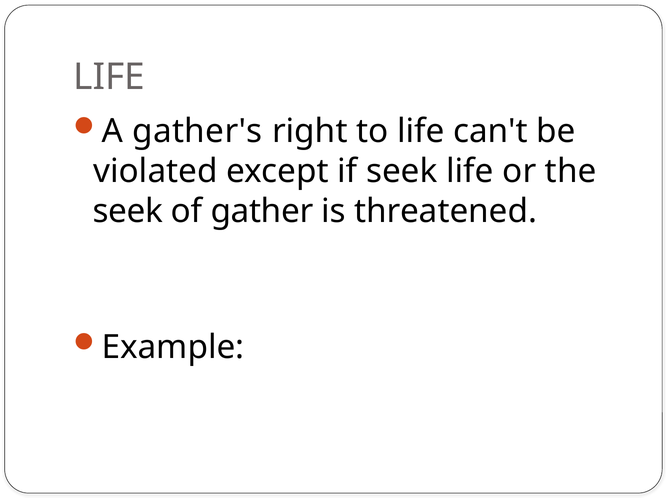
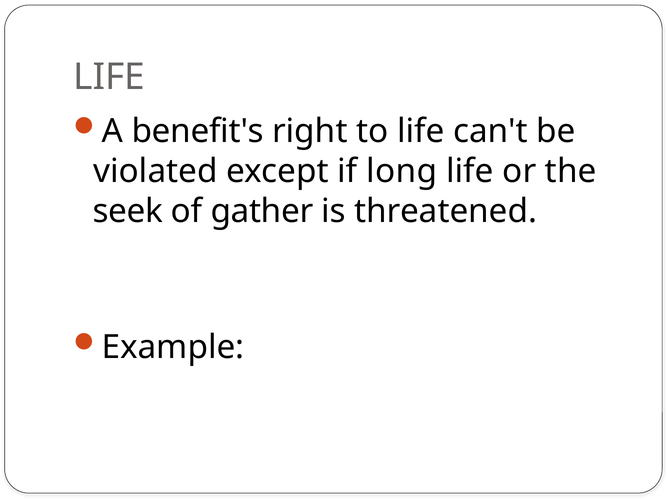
gather's: gather's -> benefit's
if seek: seek -> long
